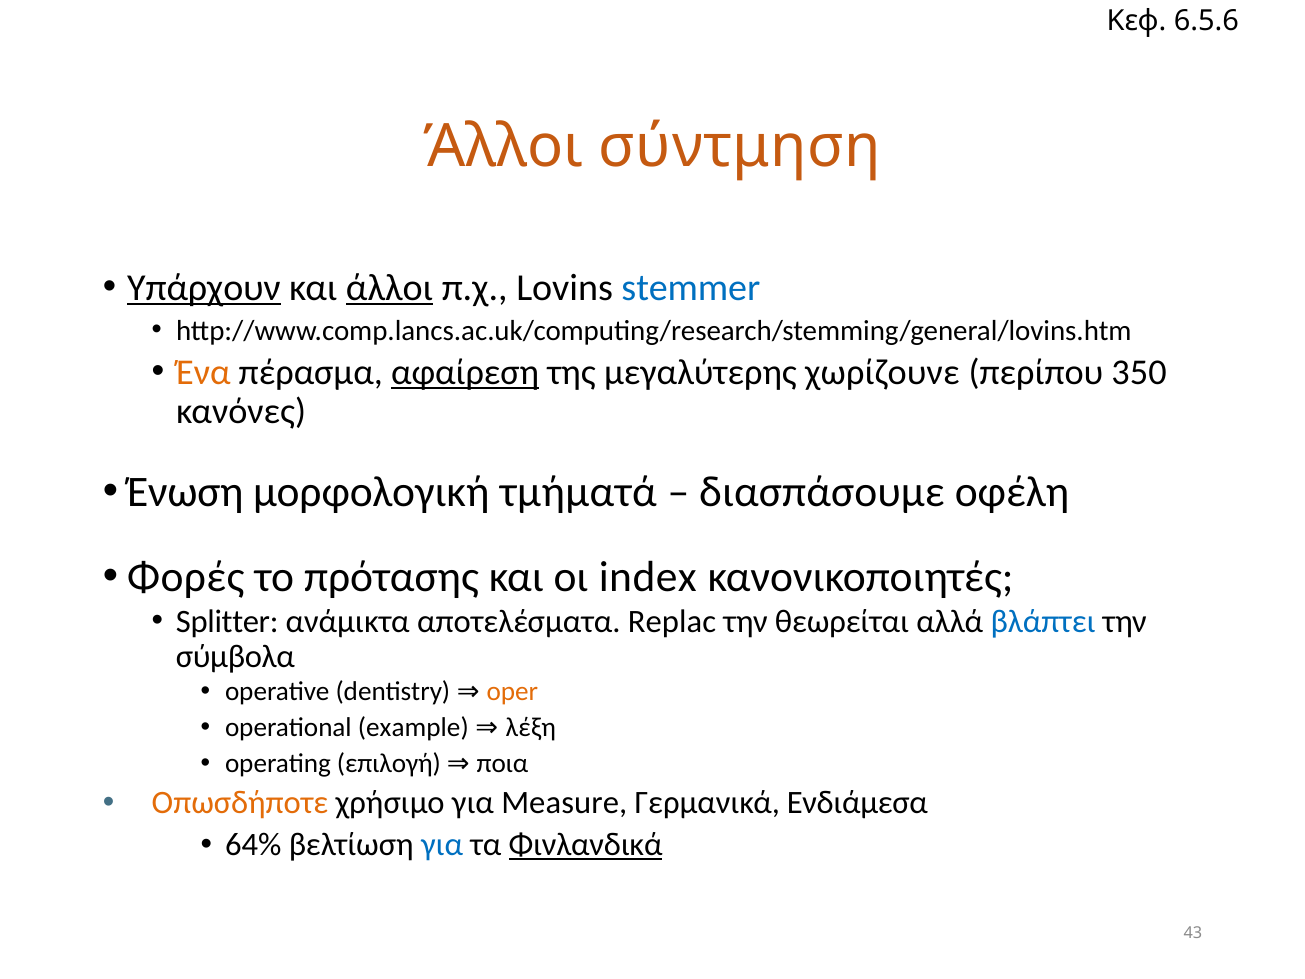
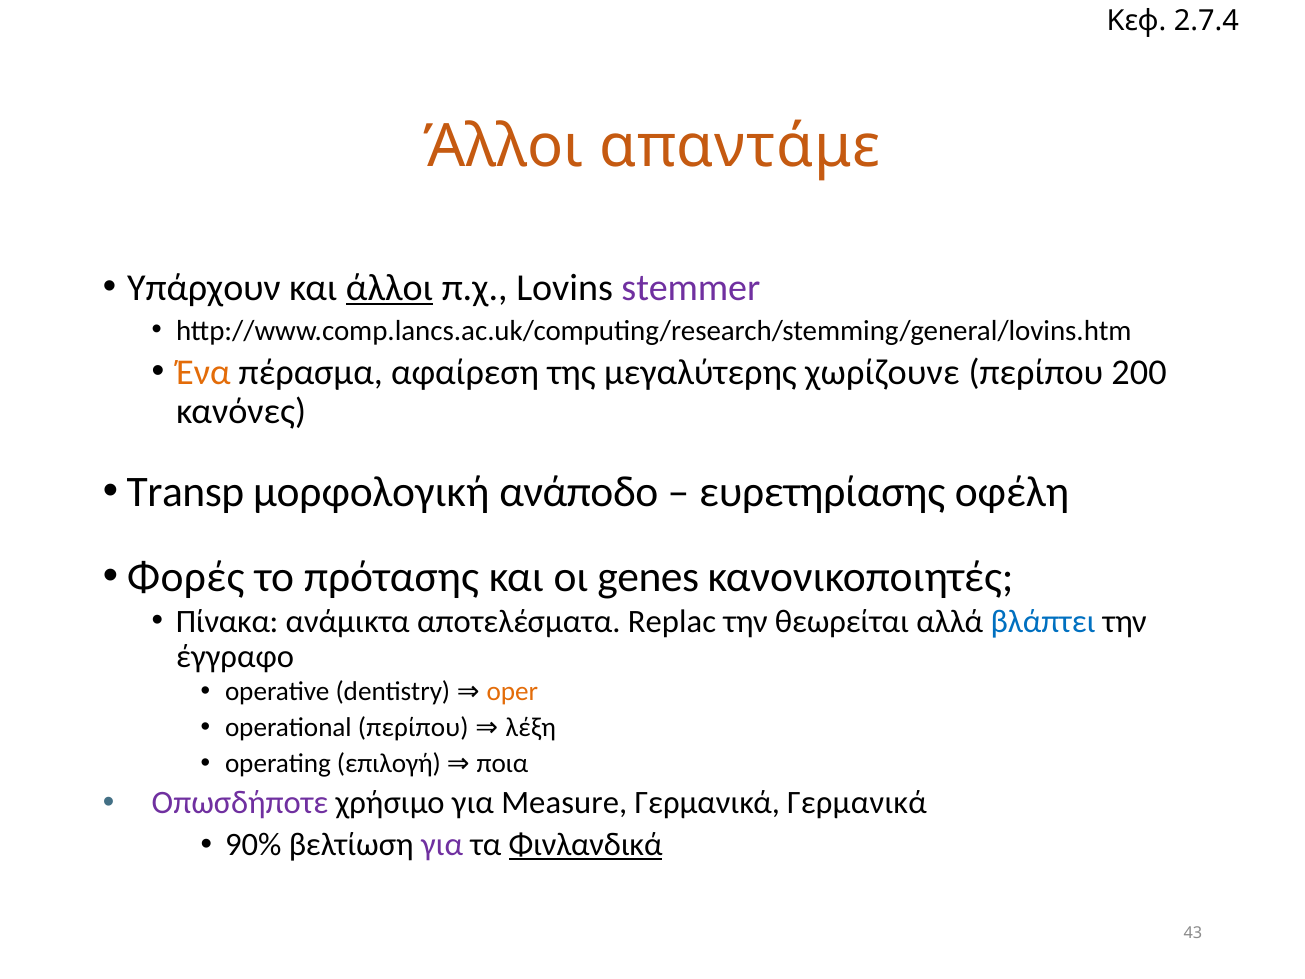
6.5.6: 6.5.6 -> 2.7.4
σύντμηση: σύντμηση -> απαντάμε
Υπάρχουν underline: present -> none
stemmer colour: blue -> purple
αφαίρεση underline: present -> none
350: 350 -> 200
Ένωση: Ένωση -> Transp
τμήματά: τμήματά -> ανάποδο
διασπάσουμε: διασπάσουμε -> ευρετηρίασης
index: index -> genes
Splitter: Splitter -> Πίνακα
σύμβολα: σύμβολα -> έγγραφο
operational example: example -> περίπου
Οπωσδήποτε colour: orange -> purple
Γερμανικά Ενδιάμεσα: Ενδιάμεσα -> Γερμανικά
64%: 64% -> 90%
για at (442, 845) colour: blue -> purple
